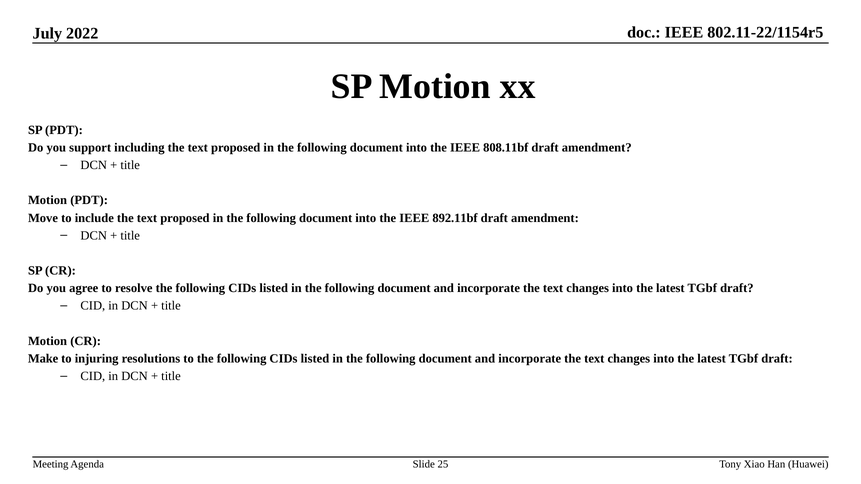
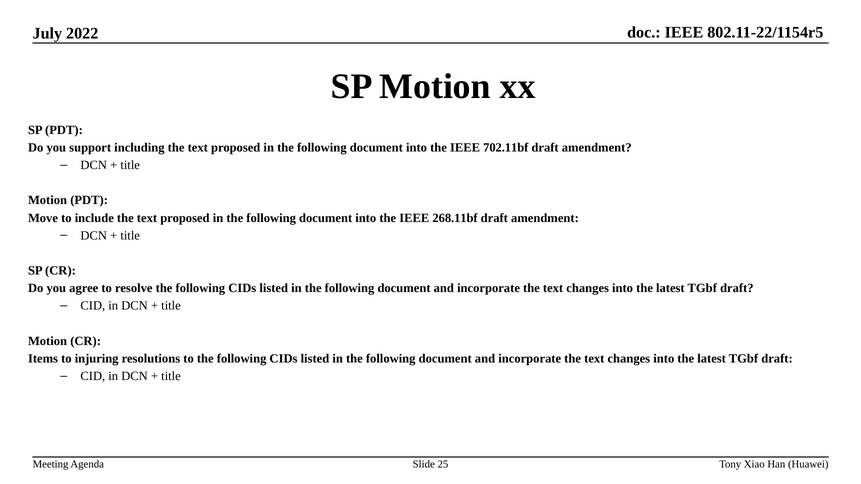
808.11bf: 808.11bf -> 702.11bf
892.11bf: 892.11bf -> 268.11bf
Make: Make -> Items
